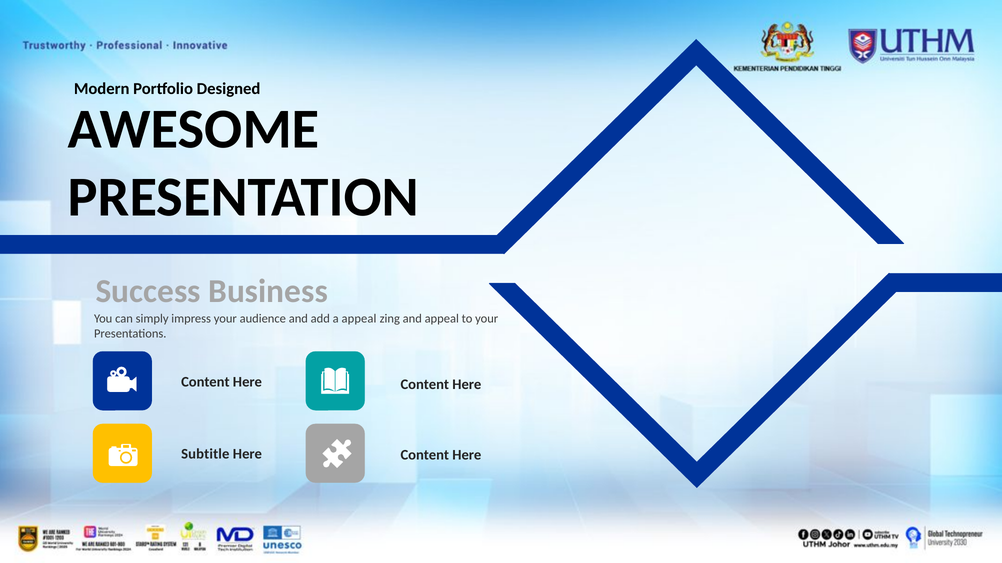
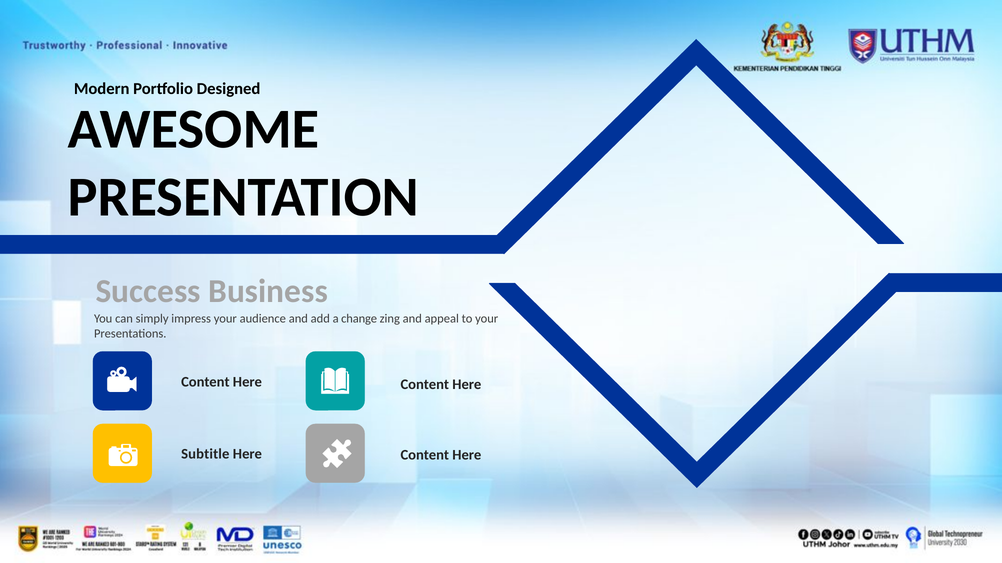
a appeal: appeal -> change
